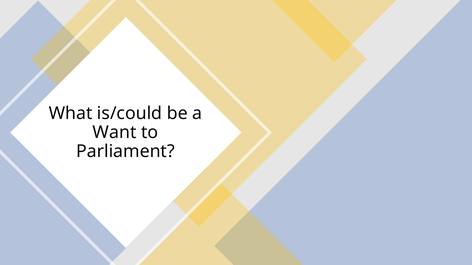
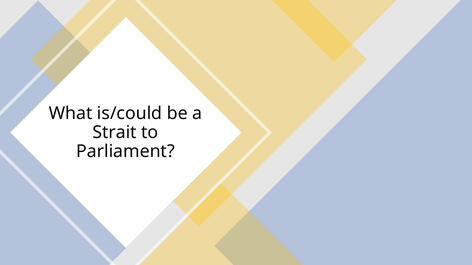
Want: Want -> Strait
